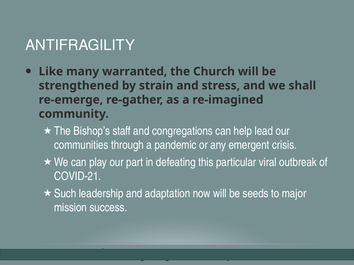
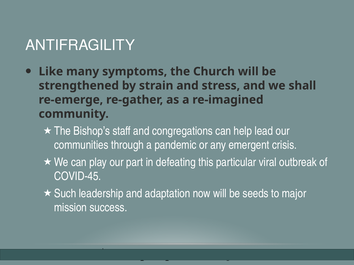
warranted: warranted -> symptoms
COVID-21: COVID-21 -> COVID-45
